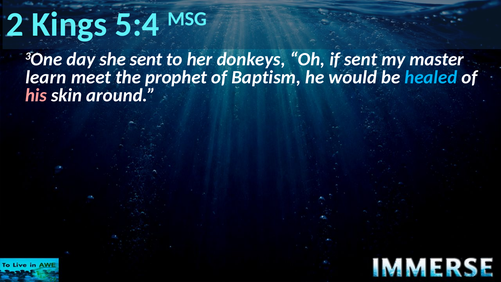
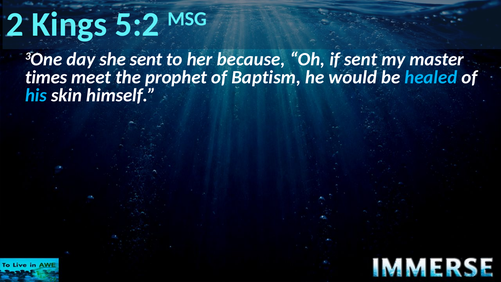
5:4: 5:4 -> 5:2
donkeys: donkeys -> because
learn: learn -> times
his colour: pink -> light blue
around: around -> himself
